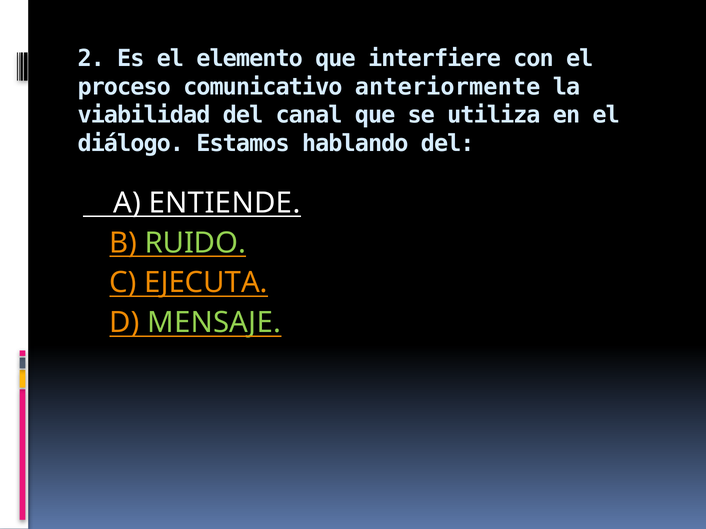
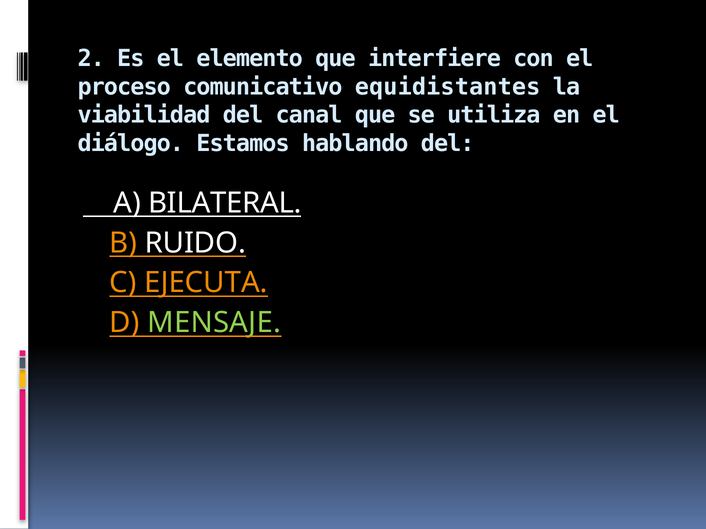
anteriormente: anteriormente -> equidistantes
ENTIENDE: ENTIENDE -> BILATERAL
RUIDO colour: light green -> white
